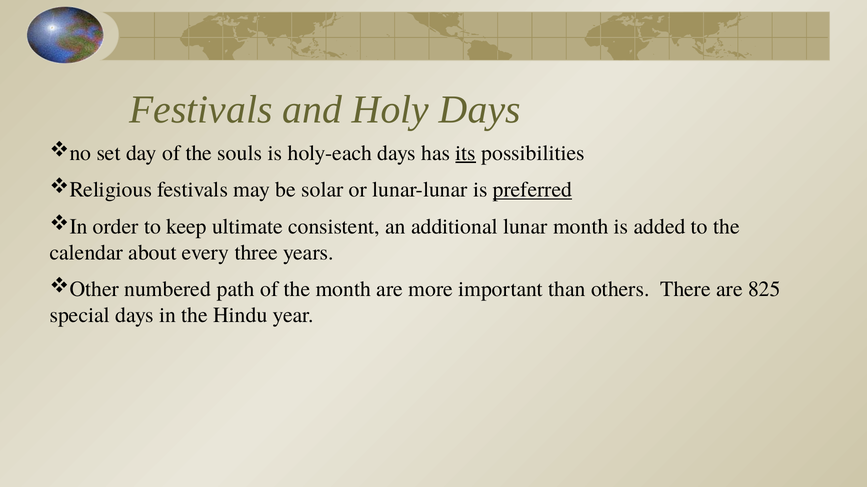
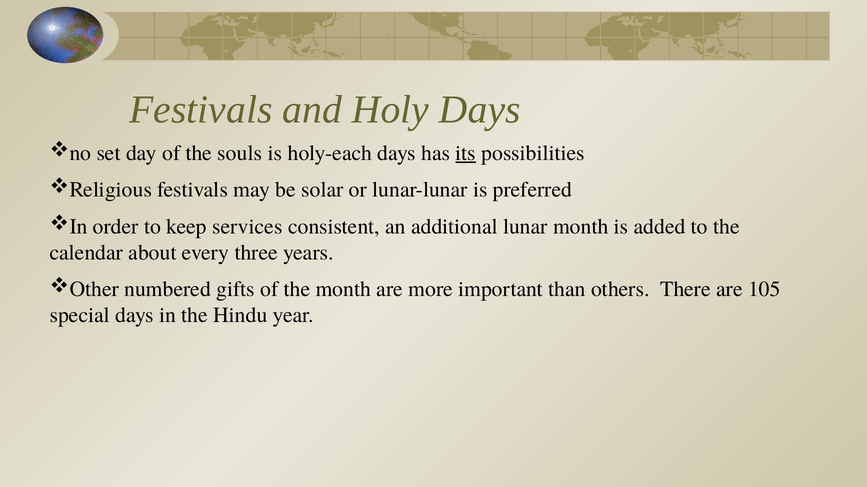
preferred underline: present -> none
ultimate: ultimate -> services
path: path -> gifts
825: 825 -> 105
